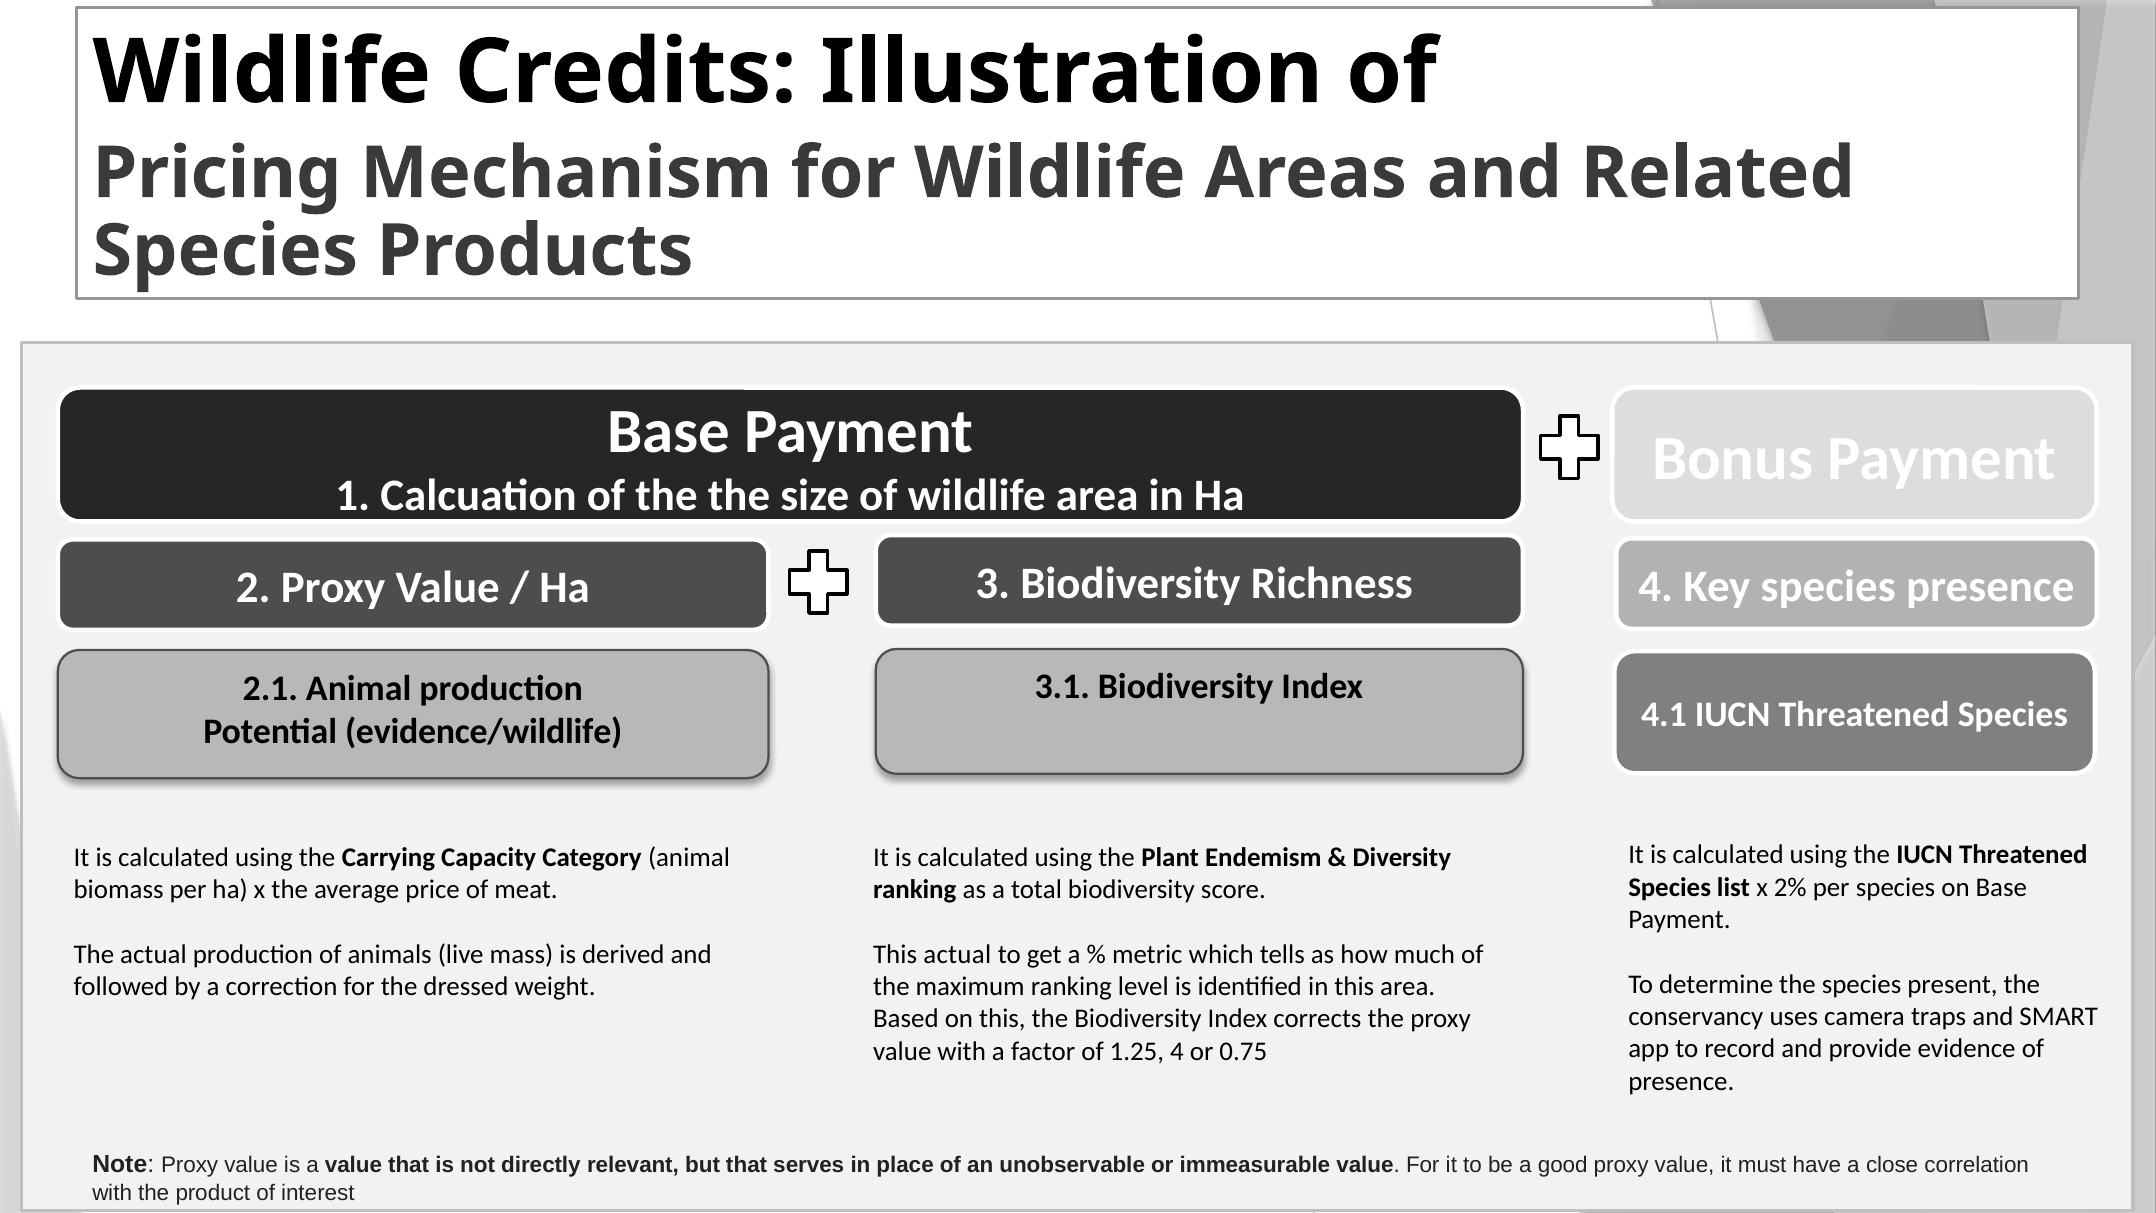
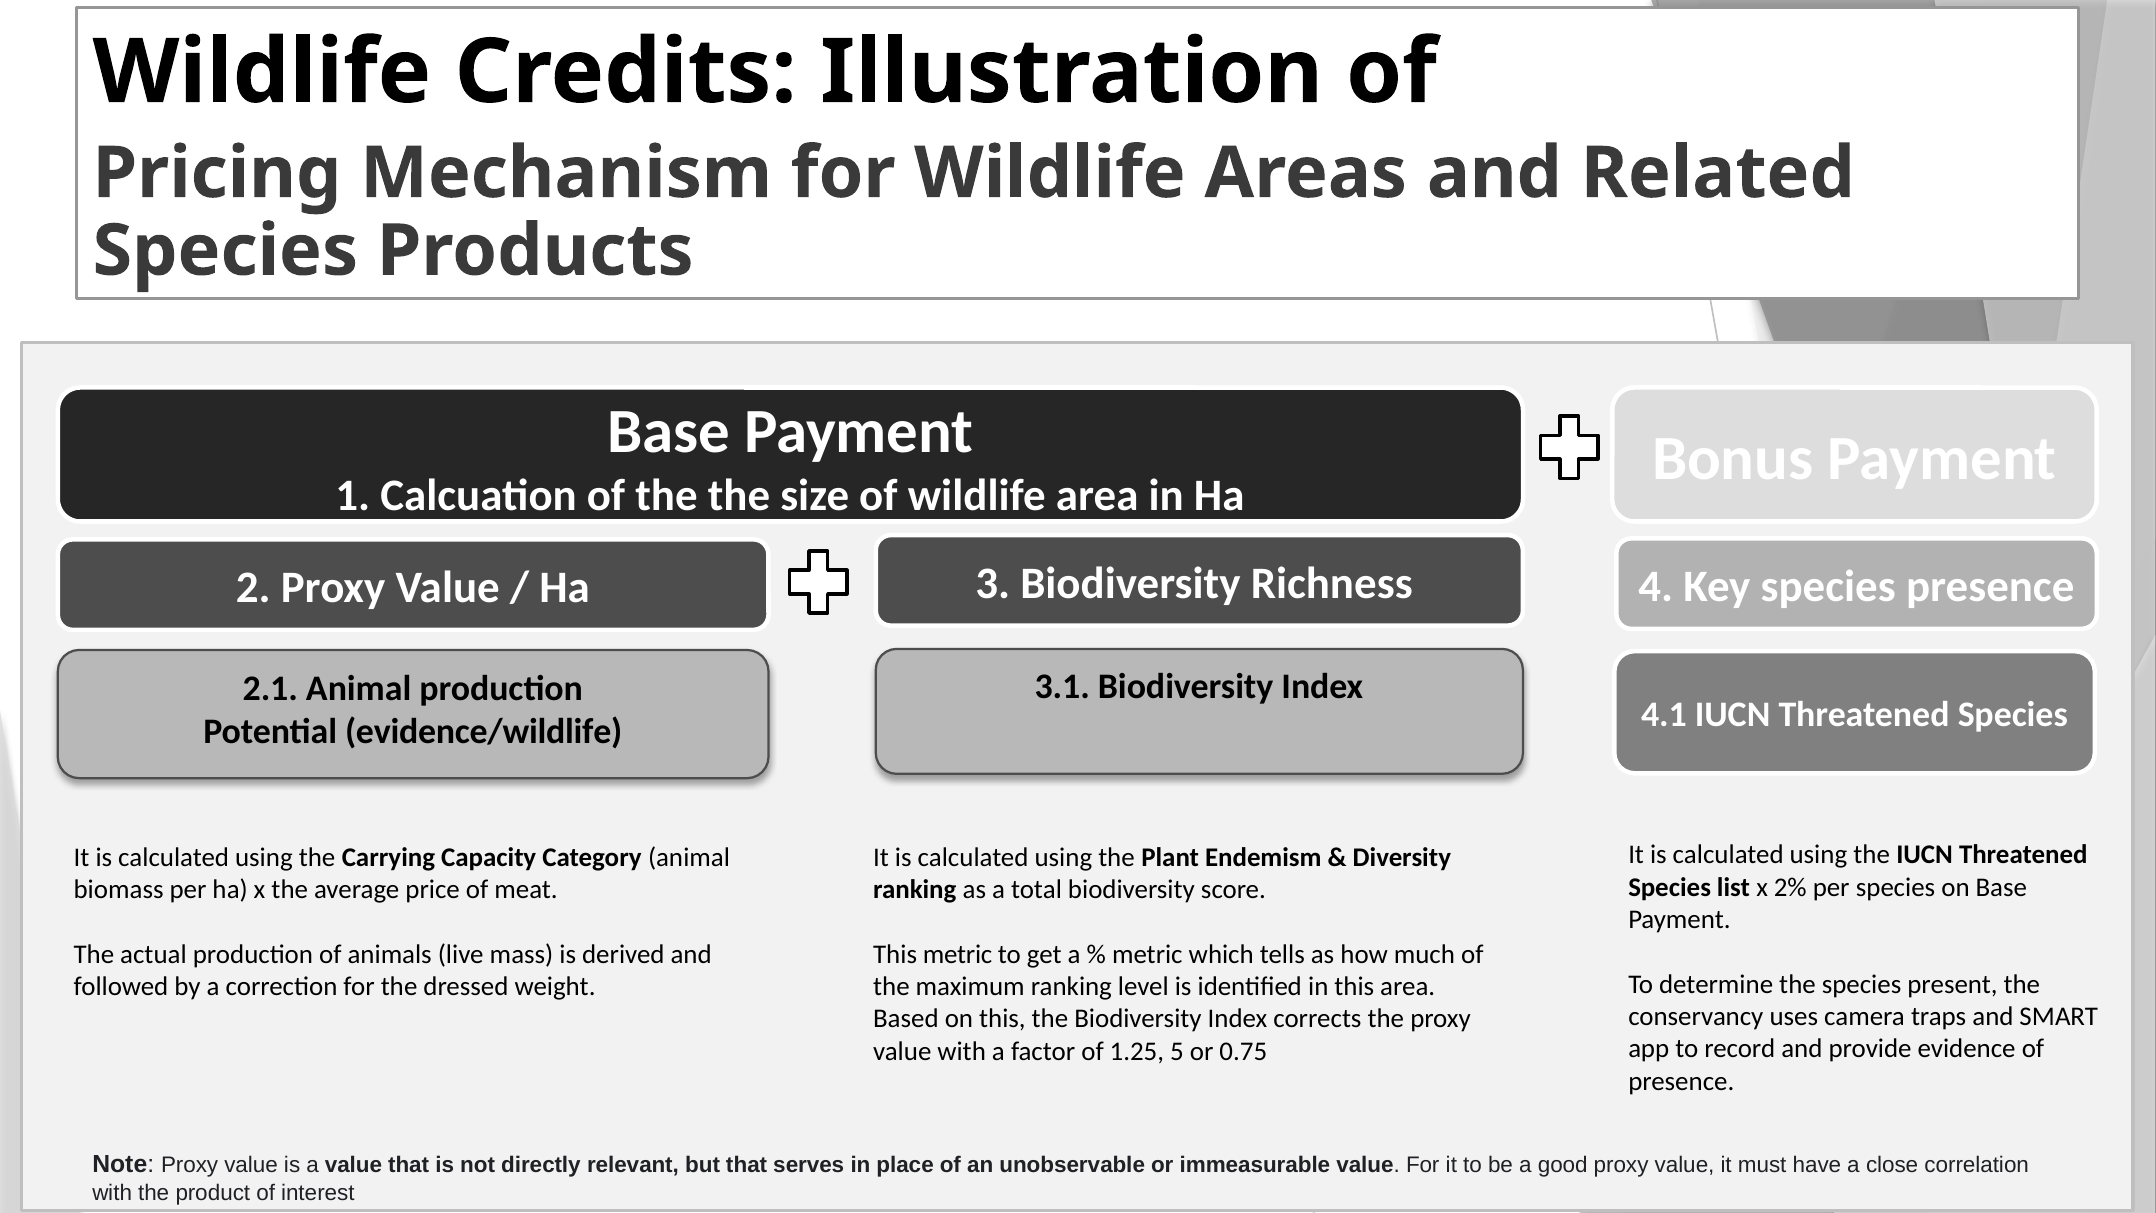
This actual: actual -> metric
1.25 4: 4 -> 5
